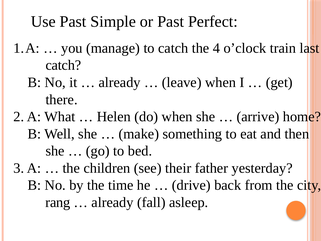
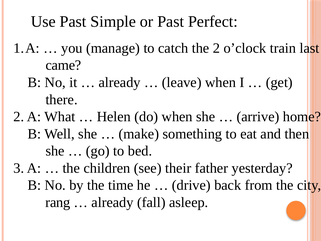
the 4: 4 -> 2
catch at (63, 65): catch -> came
